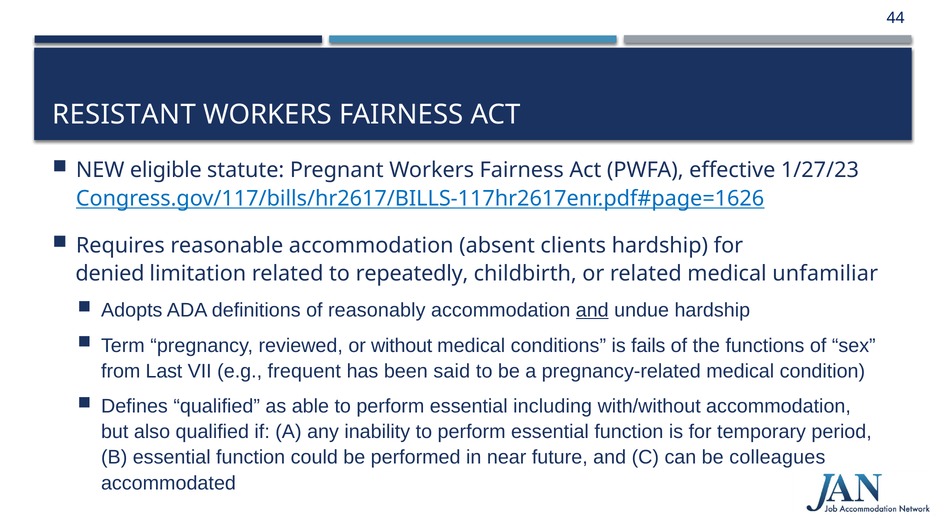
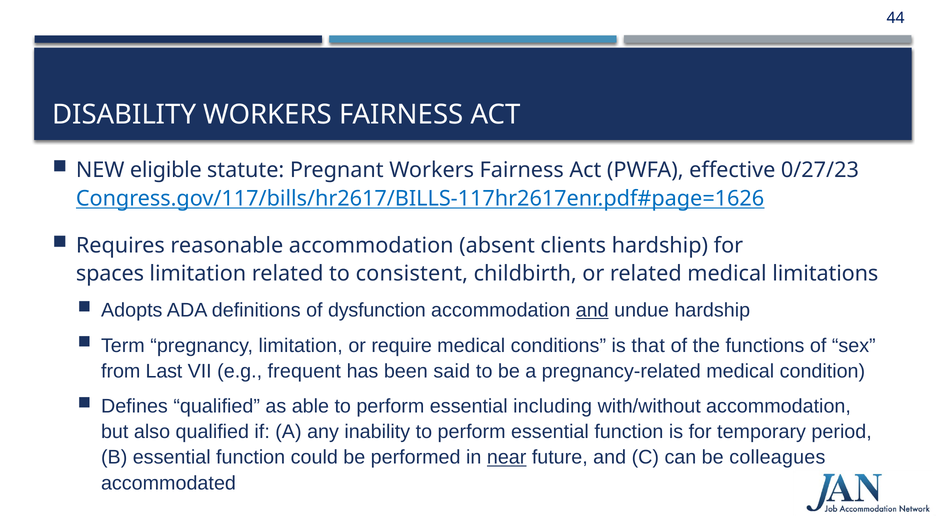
RESISTANT: RESISTANT -> DISABILITY
1/27/23: 1/27/23 -> 0/27/23
denied: denied -> spaces
repeatedly: repeatedly -> consistent
unfamiliar: unfamiliar -> limitations
reasonably: reasonably -> dysfunction
pregnancy reviewed: reviewed -> limitation
without: without -> require
fails: fails -> that
near underline: none -> present
